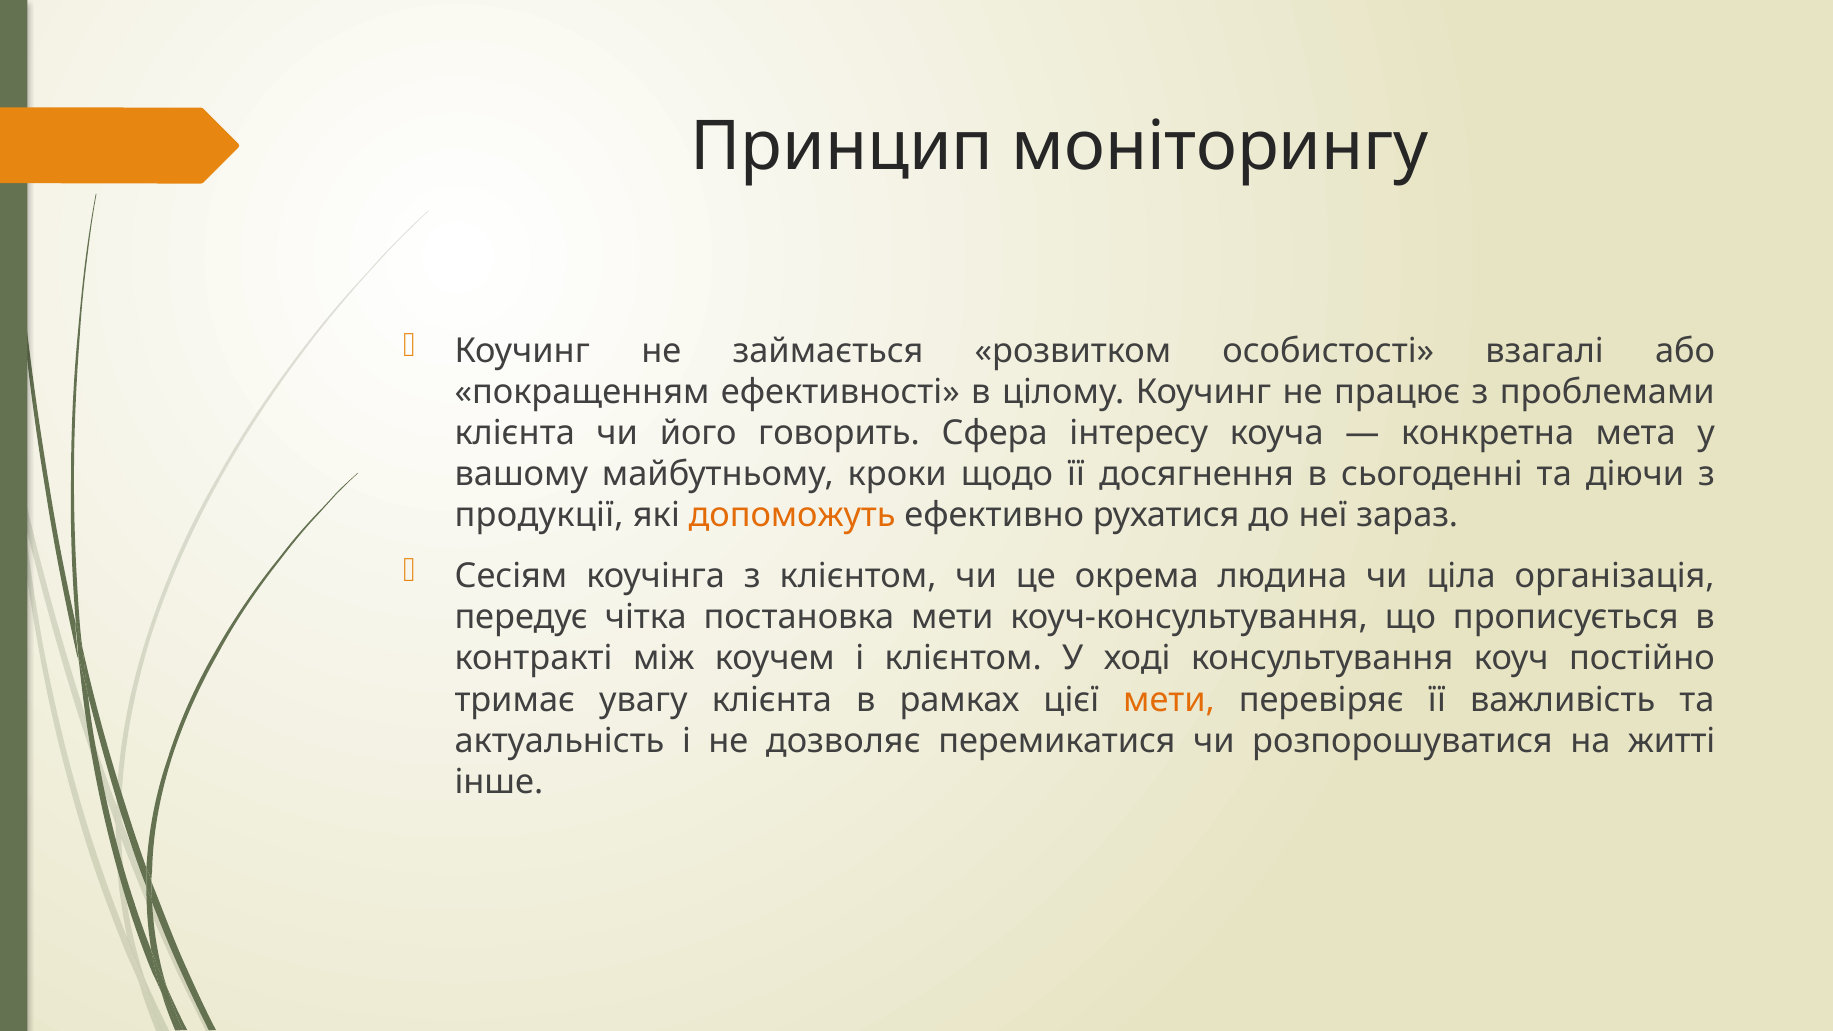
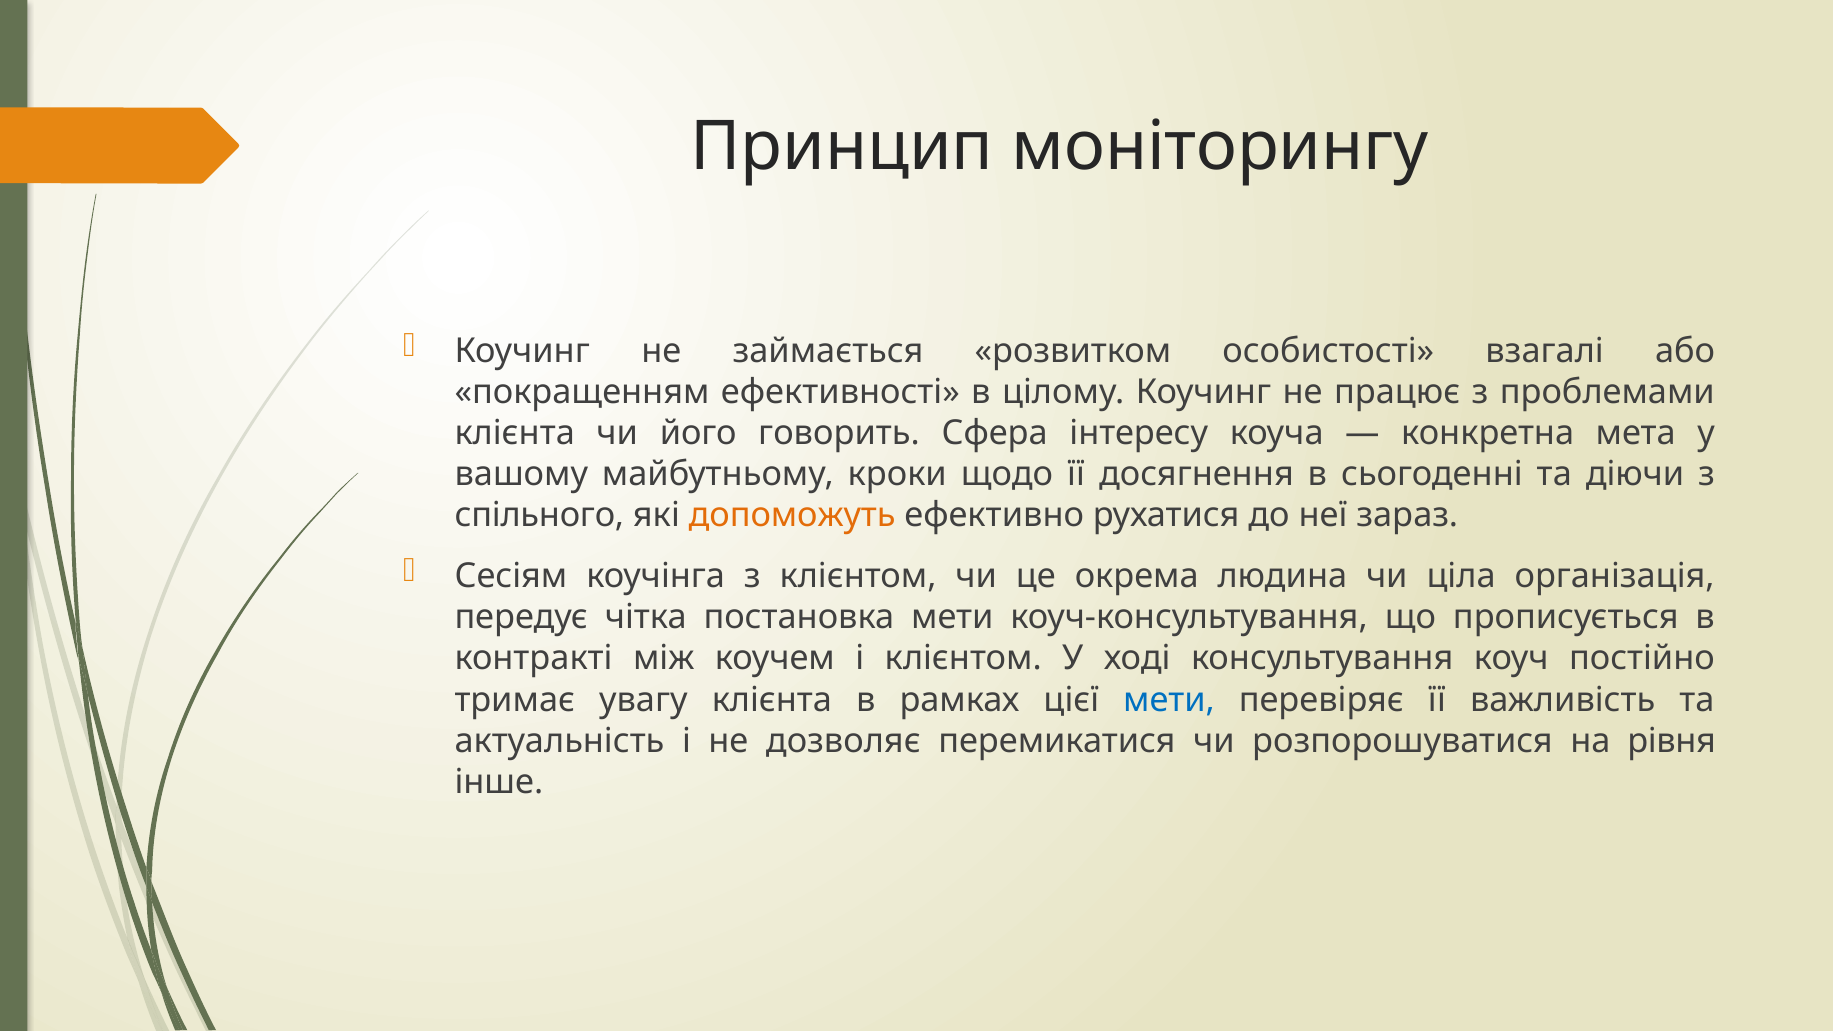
продукції: продукції -> спільного
мети at (1169, 700) colour: orange -> blue
житті: житті -> рівня
